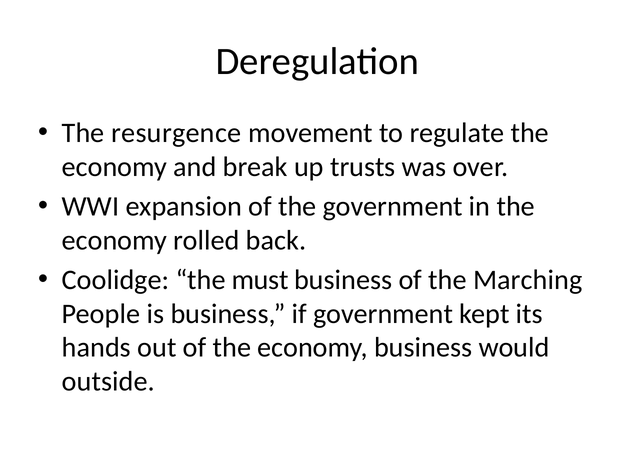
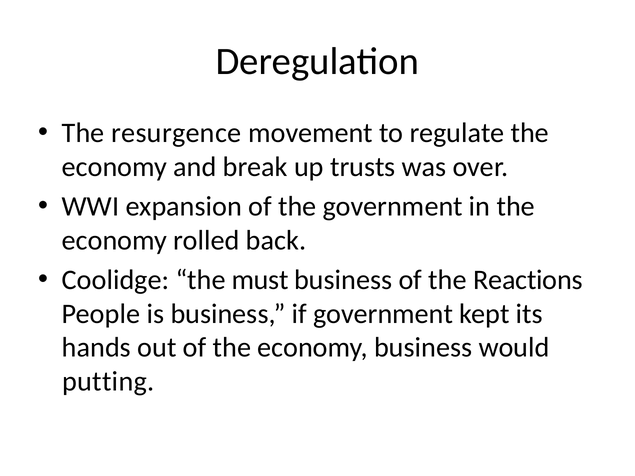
Marching: Marching -> Reactions
outside: outside -> putting
